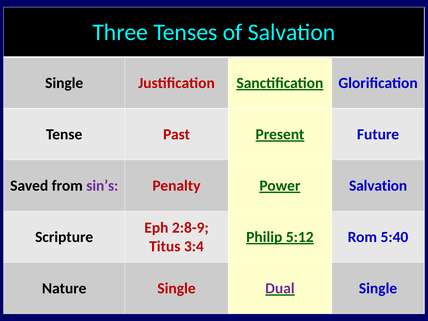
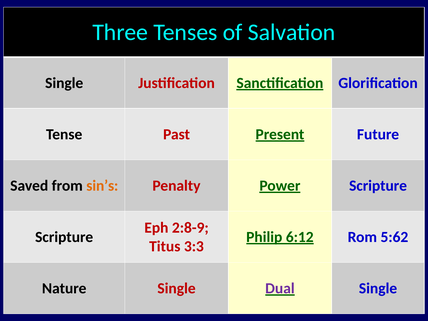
sin’s colour: purple -> orange
Power Salvation: Salvation -> Scripture
5:12: 5:12 -> 6:12
5:40: 5:40 -> 5:62
3:4: 3:4 -> 3:3
